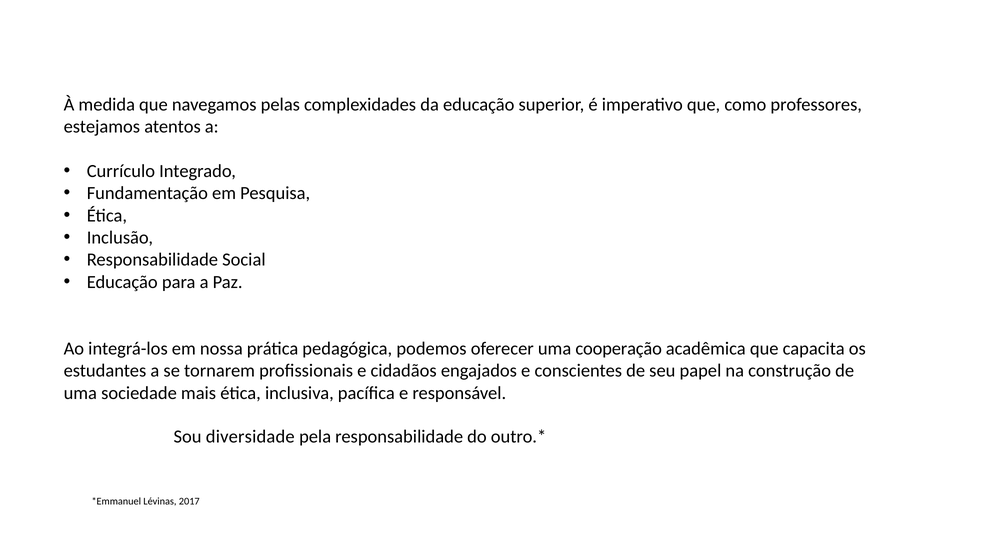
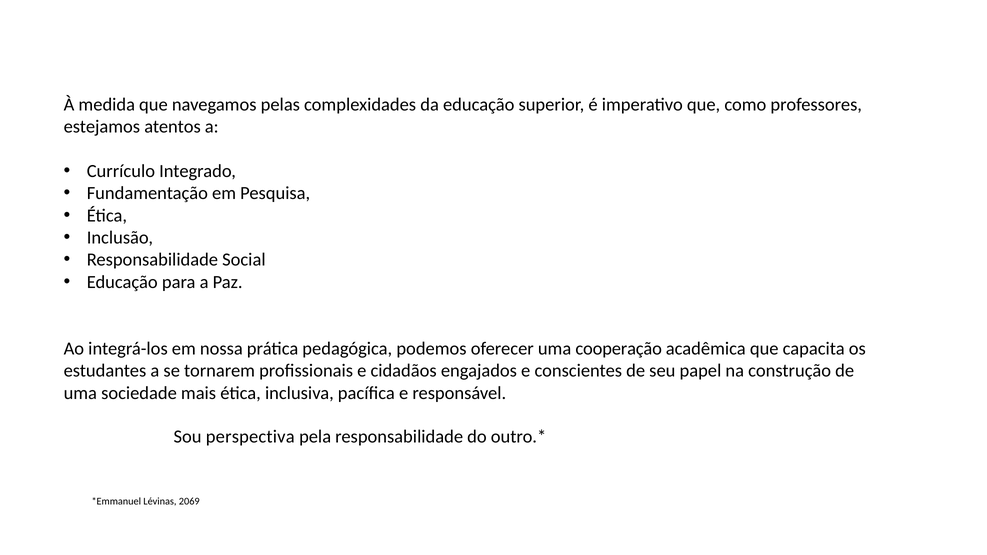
diversidade: diversidade -> perspectiva
2017: 2017 -> 2069
